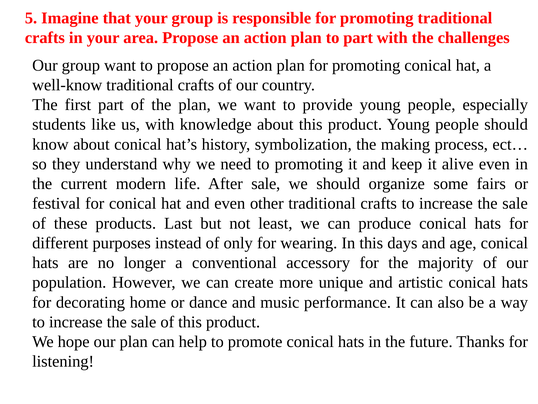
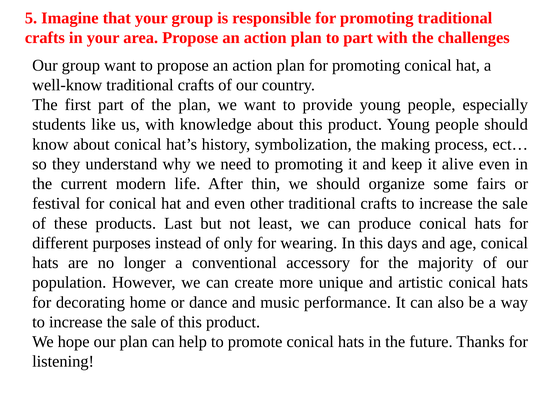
After sale: sale -> thin
